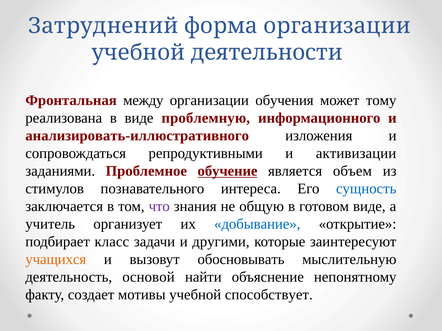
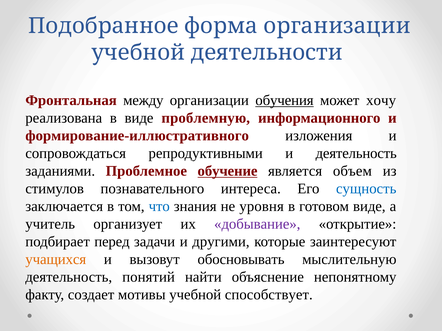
Затруднений: Затруднений -> Подобранное
обучения underline: none -> present
тому: тому -> хочу
анализировать-иллюстративного: анализировать-иллюстративного -> формирование-иллюстративного
и активизации: активизации -> деятельность
что colour: purple -> blue
общую: общую -> уровня
добывание colour: blue -> purple
класс: класс -> перед
основой: основой -> понятий
